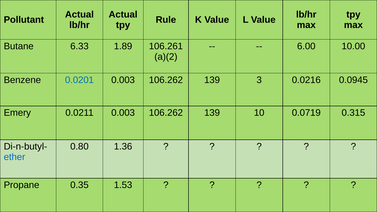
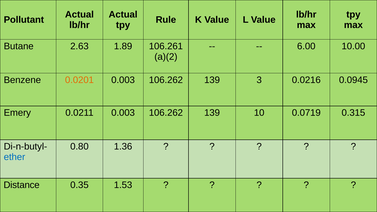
6.33: 6.33 -> 2.63
0.0201 colour: blue -> orange
Propane: Propane -> Distance
